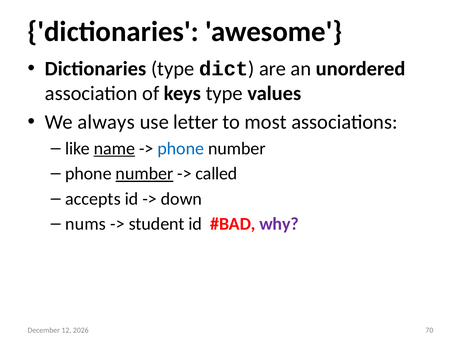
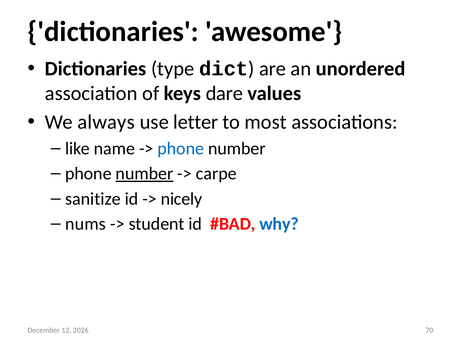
keys type: type -> dare
name underline: present -> none
called: called -> carpe
accepts: accepts -> sanitize
down: down -> nicely
why colour: purple -> blue
